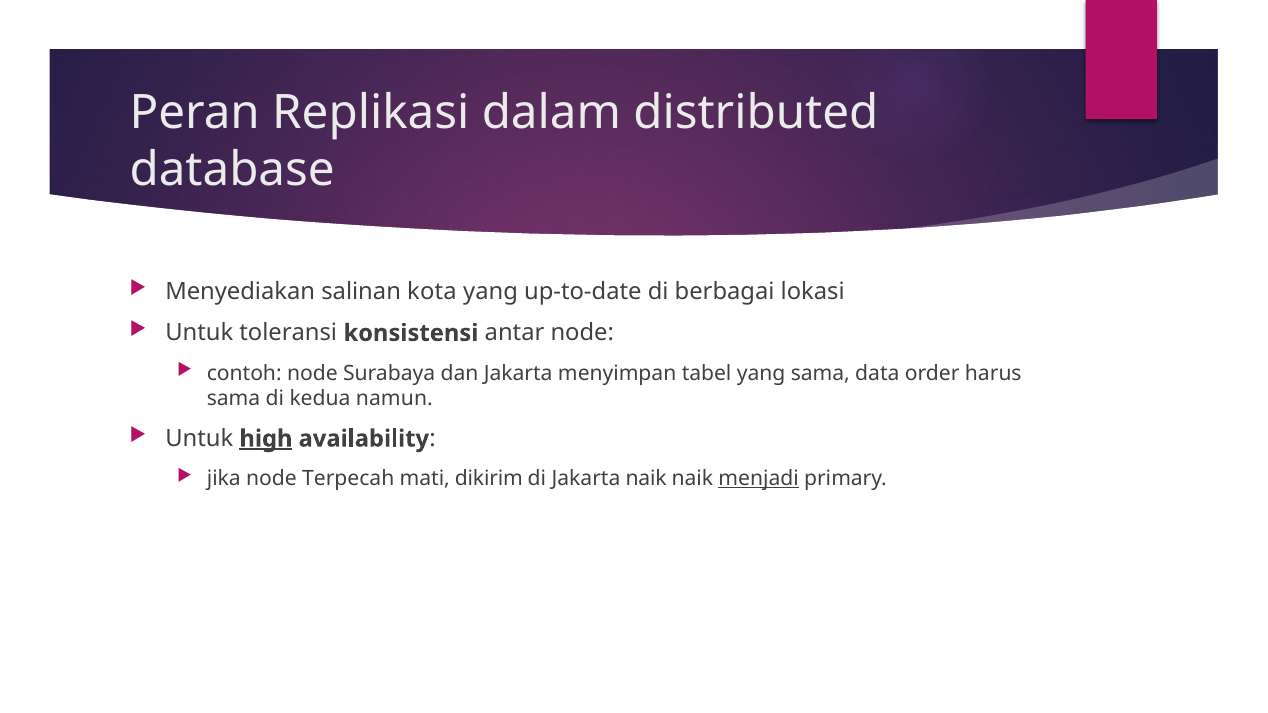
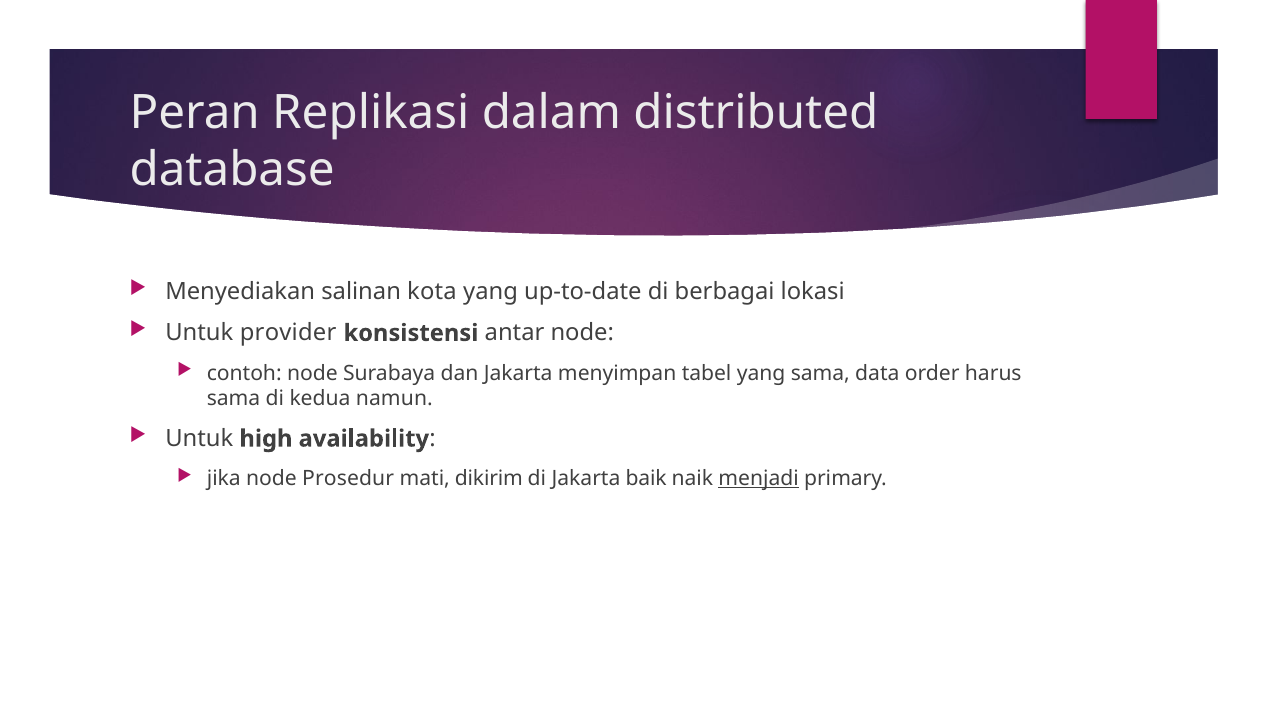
toleransi: toleransi -> provider
high underline: present -> none
Terpecah: Terpecah -> Prosedur
Jakarta naik: naik -> baik
